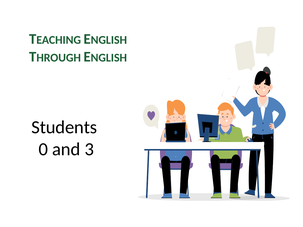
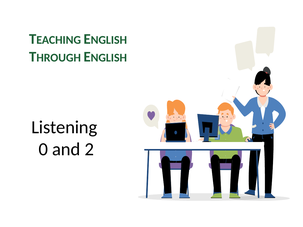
Students: Students -> Listening
3: 3 -> 2
